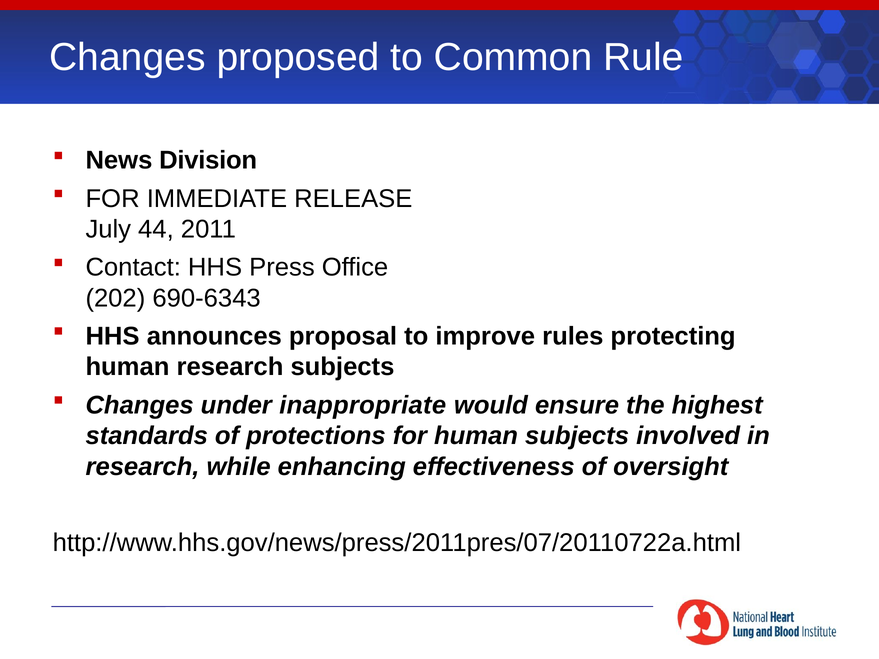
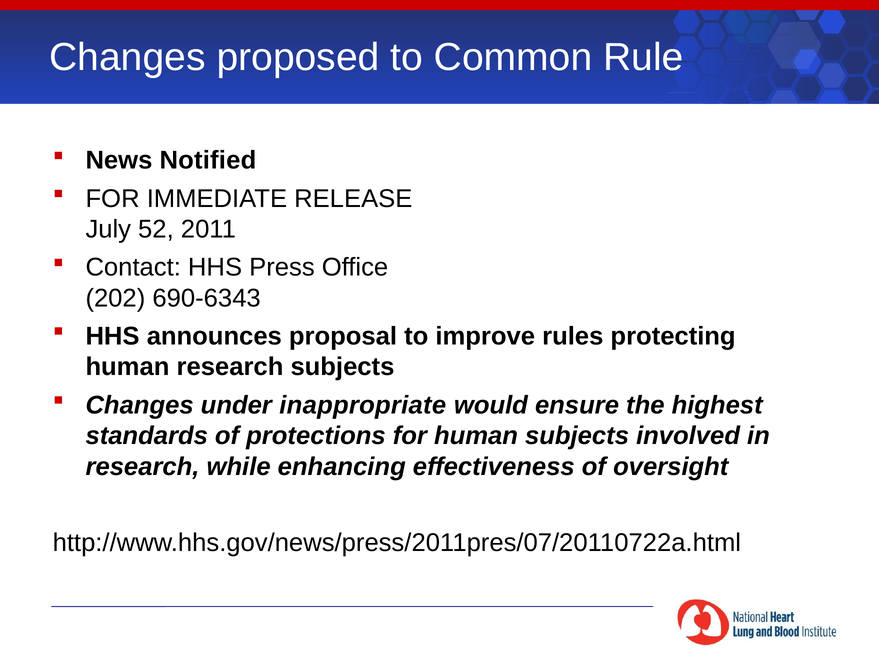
Division: Division -> Notified
44: 44 -> 52
